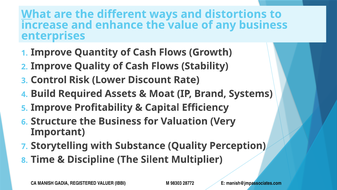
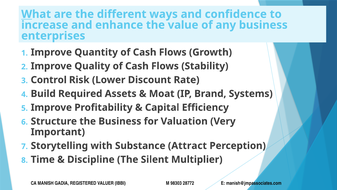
distortions: distortions -> confidence
Substance Quality: Quality -> Attract
